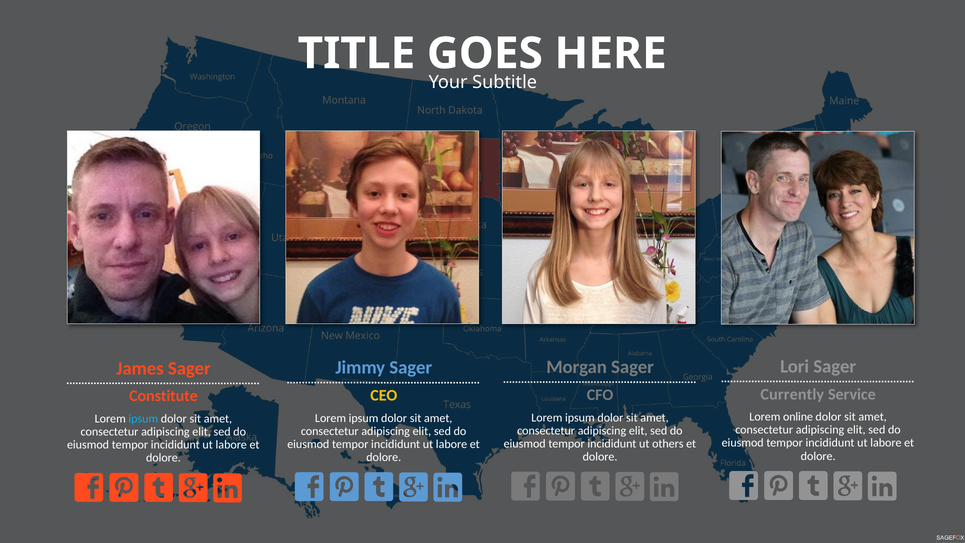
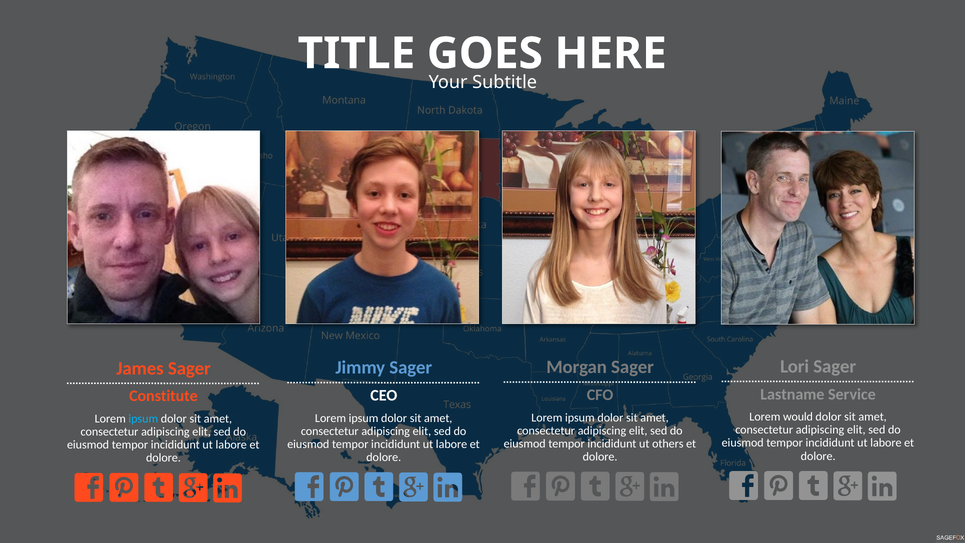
Currently: Currently -> Lastname
CEO colour: yellow -> white
online: online -> would
